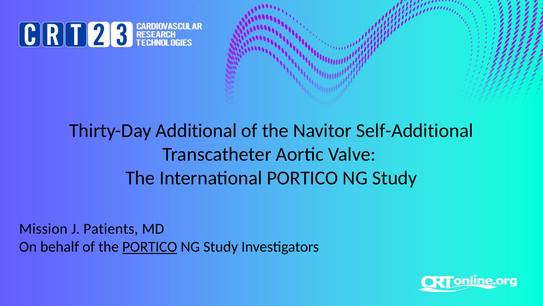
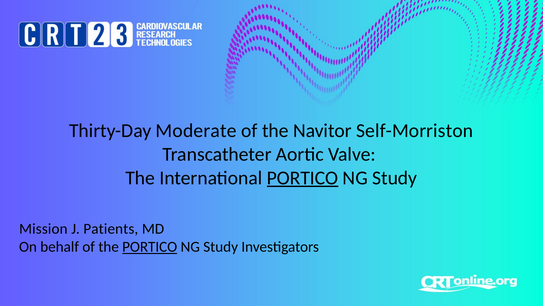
Additional: Additional -> Moderate
Self-Additional: Self-Additional -> Self-Morriston
PORTICO at (303, 178) underline: none -> present
